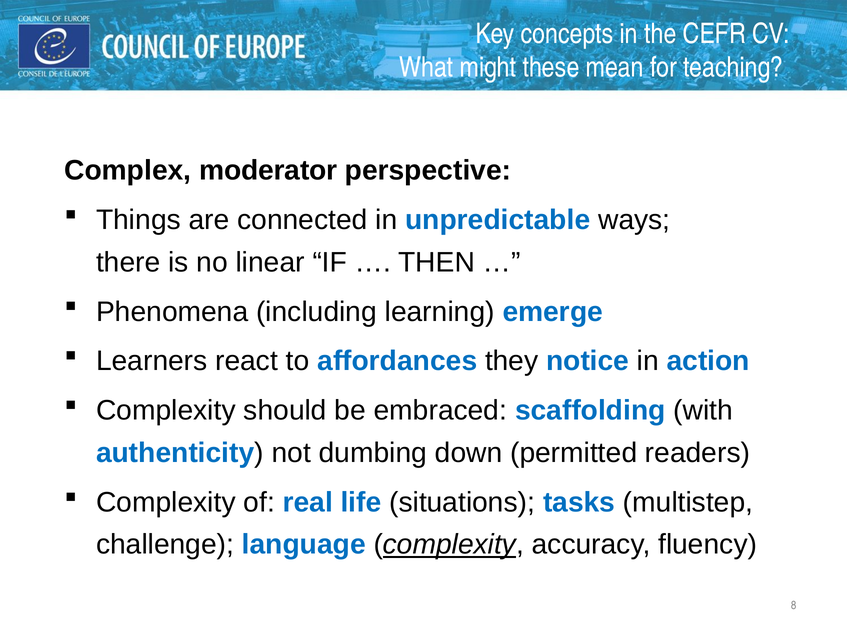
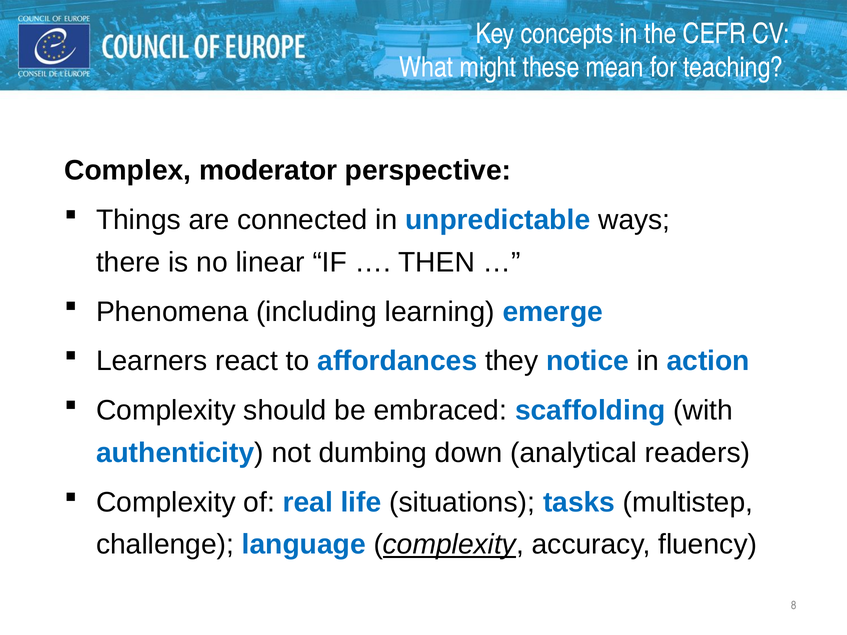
permitted: permitted -> analytical
